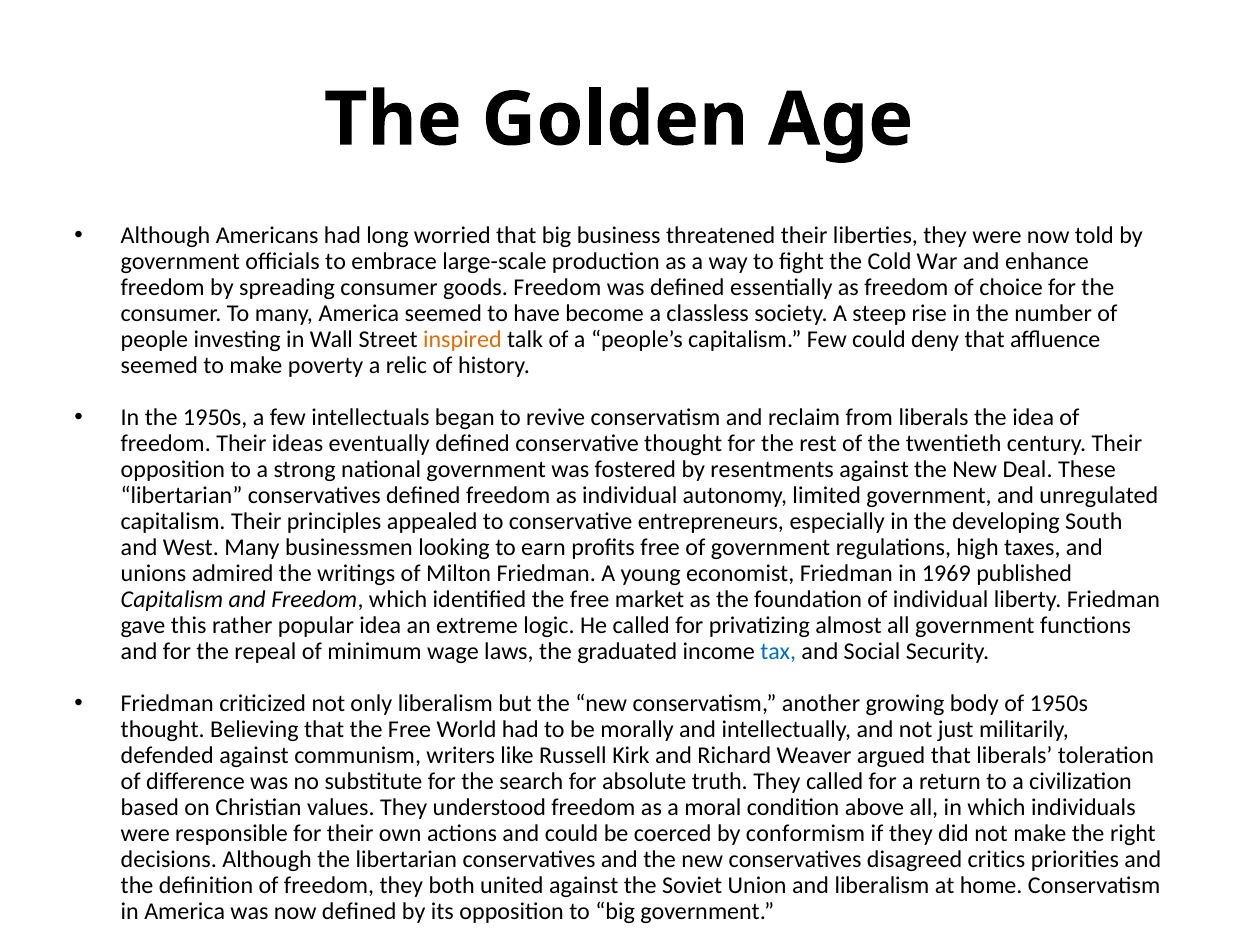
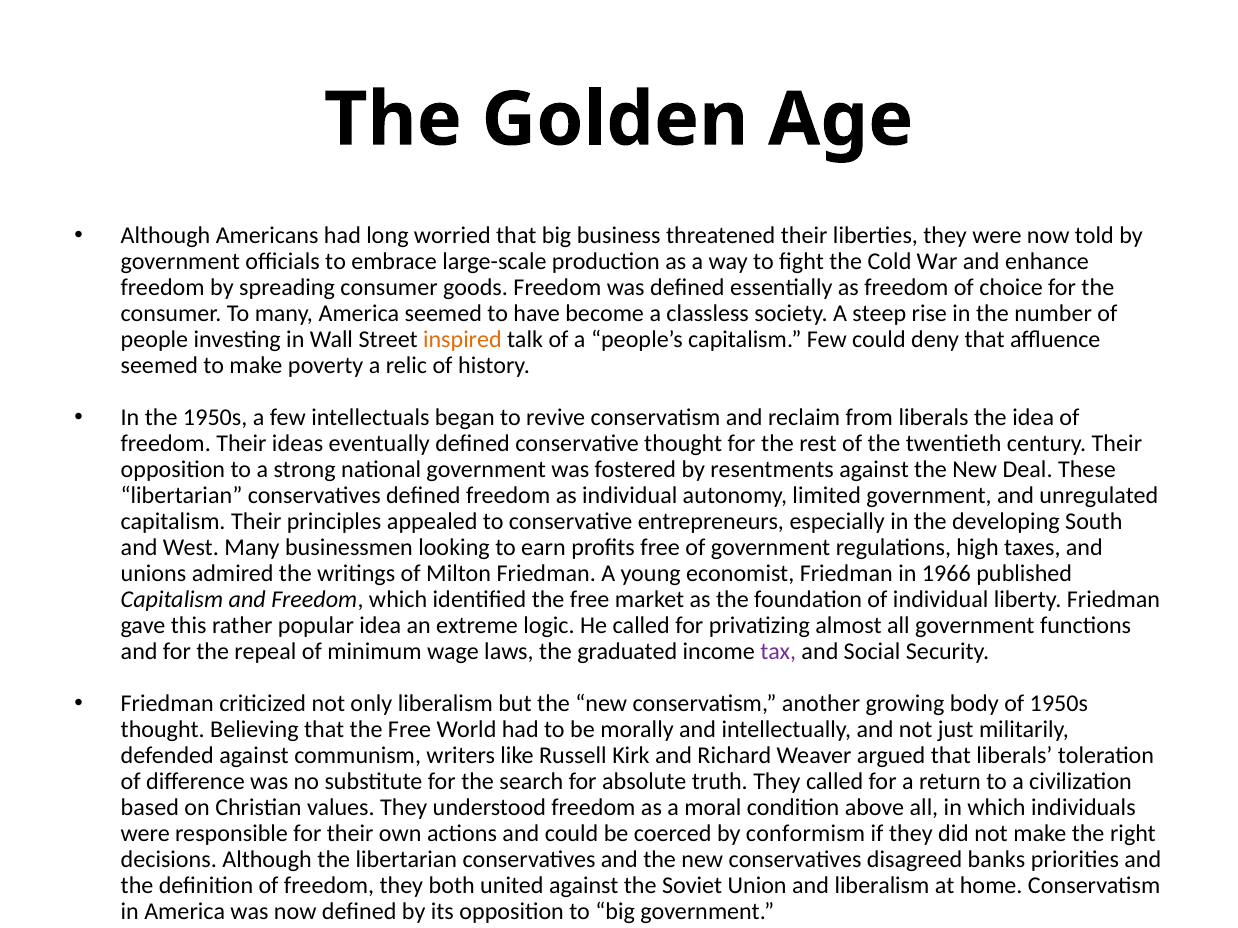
1969: 1969 -> 1966
tax colour: blue -> purple
critics: critics -> banks
